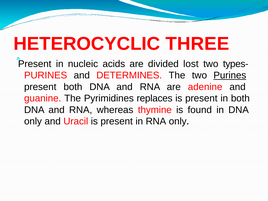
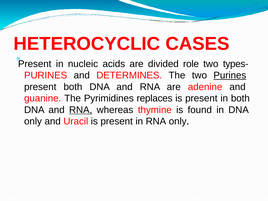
THREE: THREE -> CASES
lost: lost -> role
RNA at (81, 110) underline: none -> present
